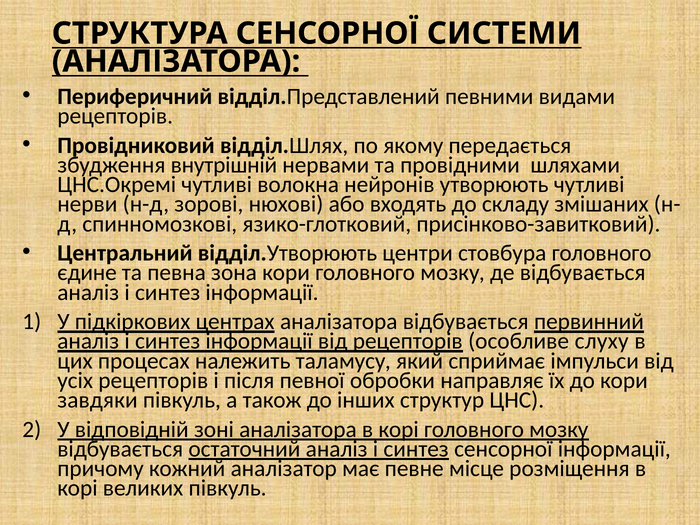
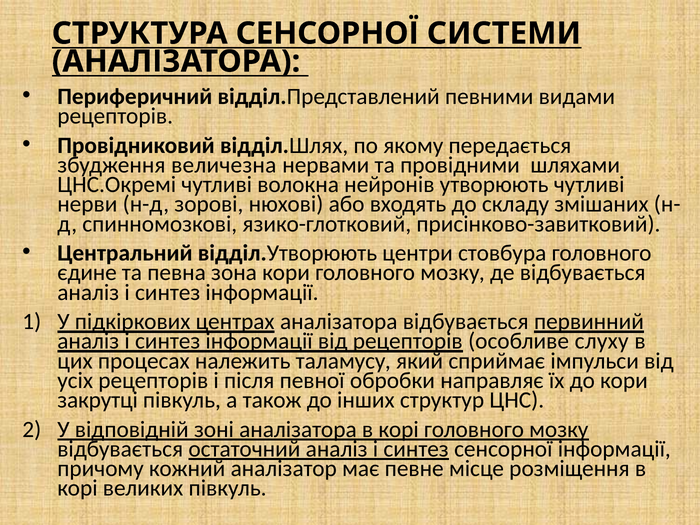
внутрішній: внутрішній -> величезна
завдяки: завдяки -> закрутці
